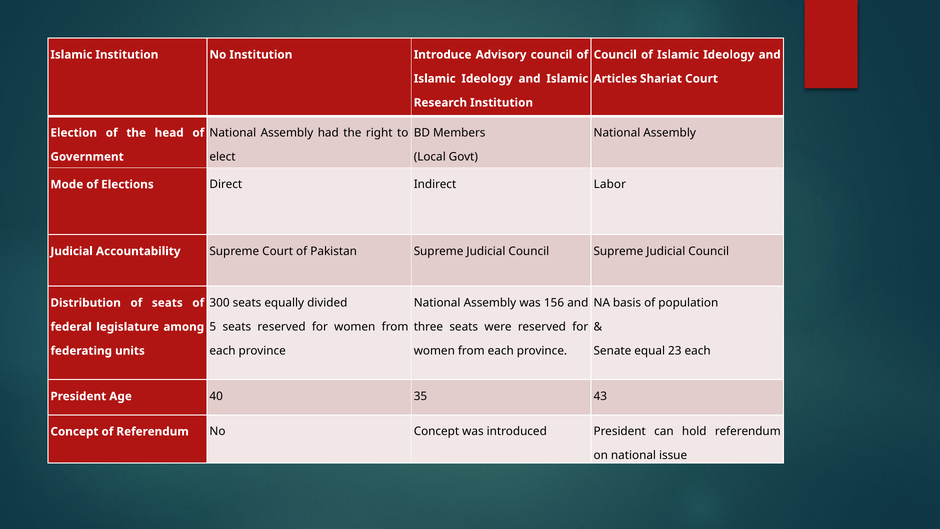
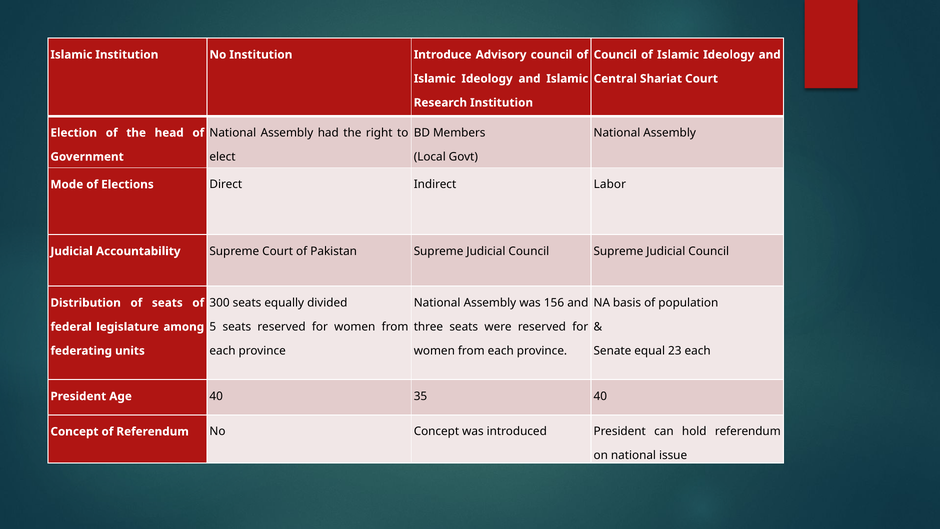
Articles: Articles -> Central
35 43: 43 -> 40
